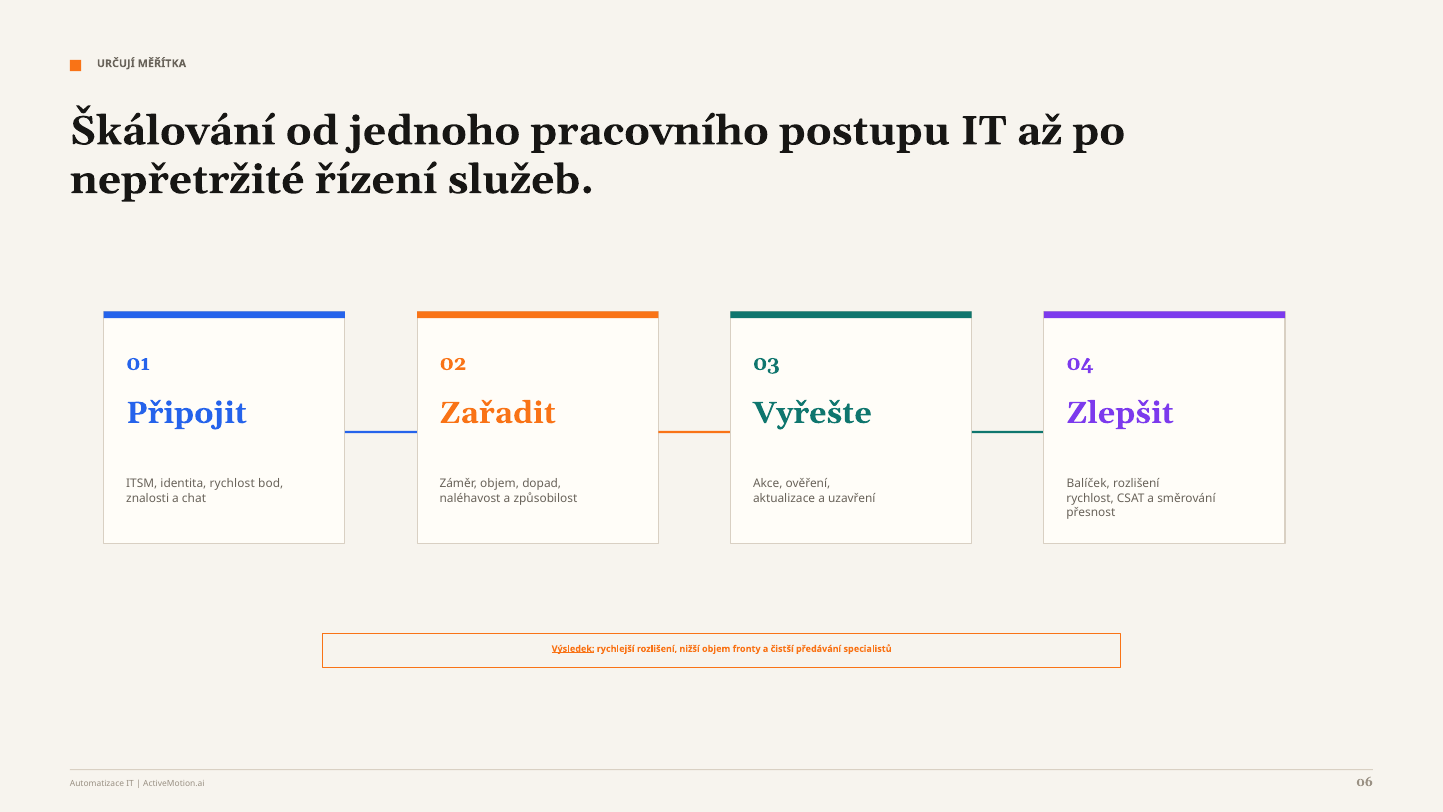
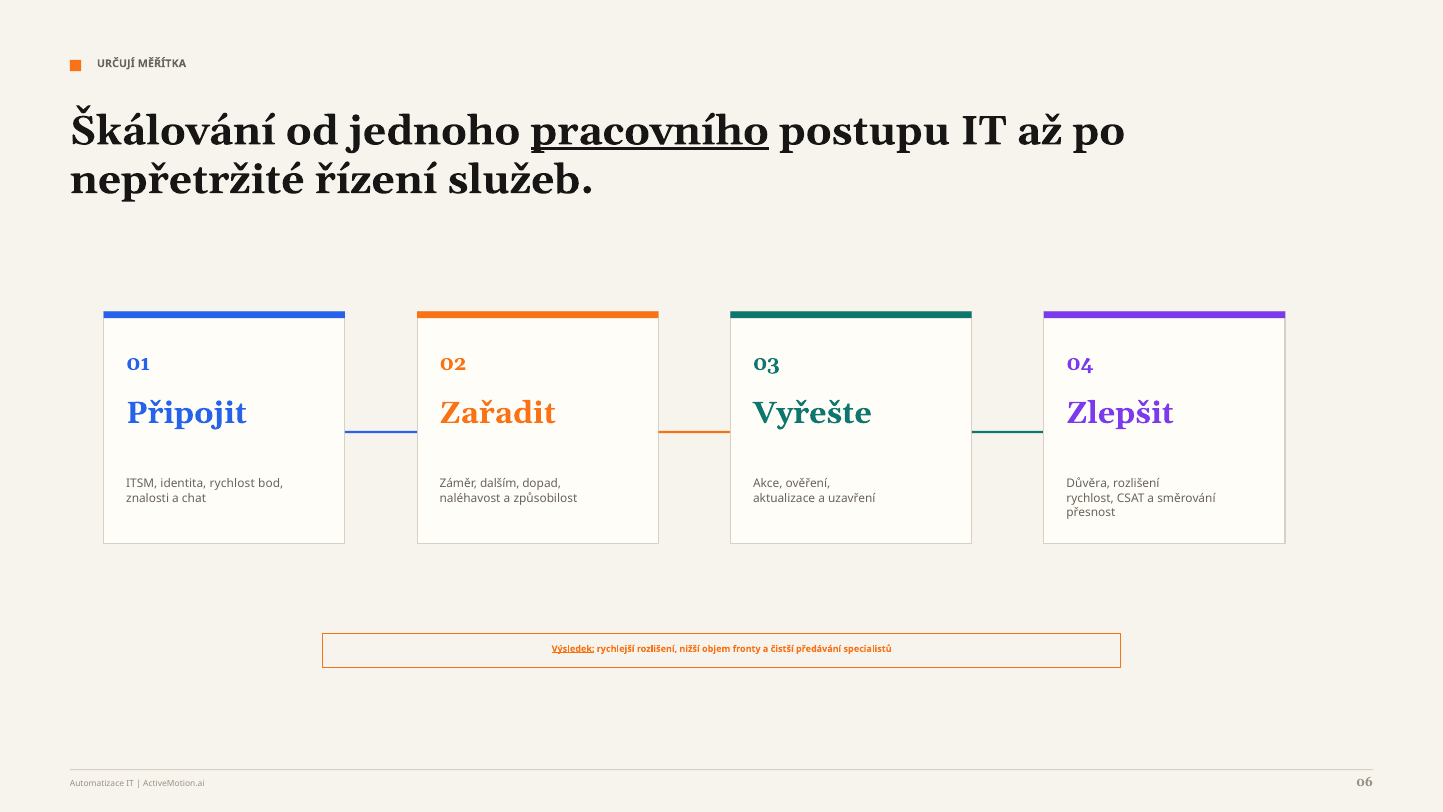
pracovního underline: none -> present
Záměr objem: objem -> dalším
Balíček: Balíček -> Důvěra
